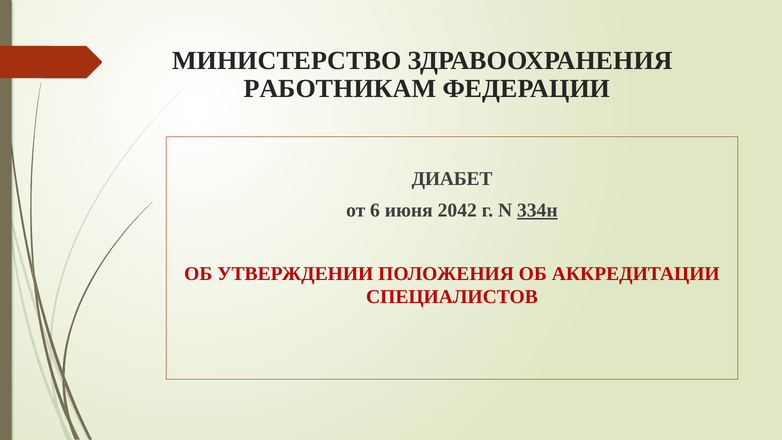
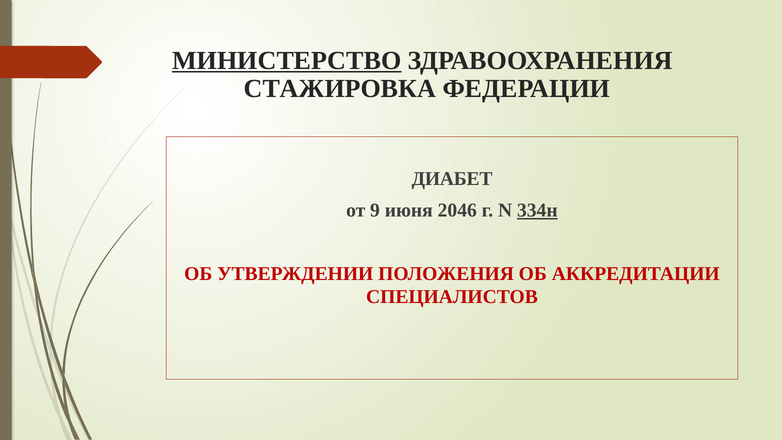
МИНИСТЕРСТВО underline: none -> present
РАБОТНИКАМ: РАБОТНИКАМ -> СТАЖИРОВКА
6: 6 -> 9
2042: 2042 -> 2046
